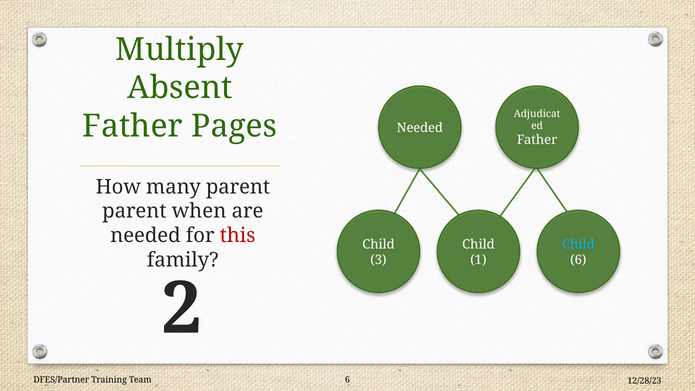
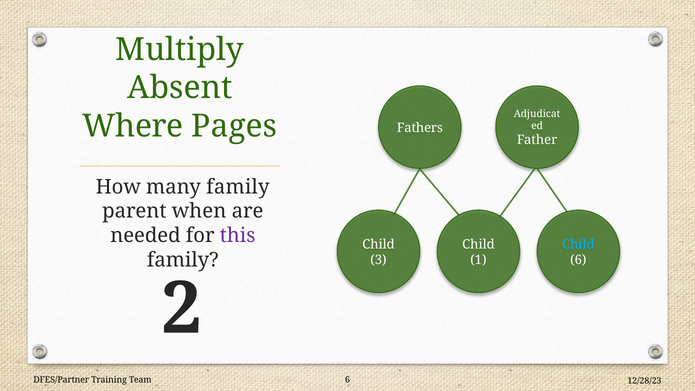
Father at (133, 126): Father -> Where
Needed at (420, 128): Needed -> Fathers
many parent: parent -> family
this colour: red -> purple
